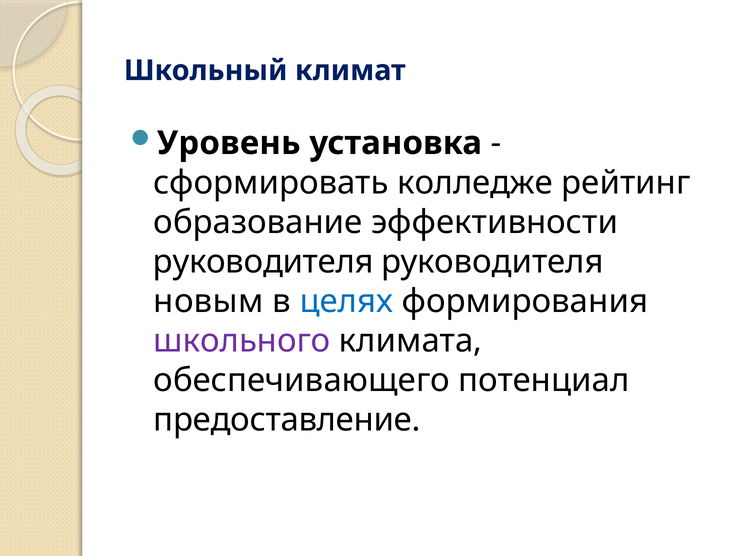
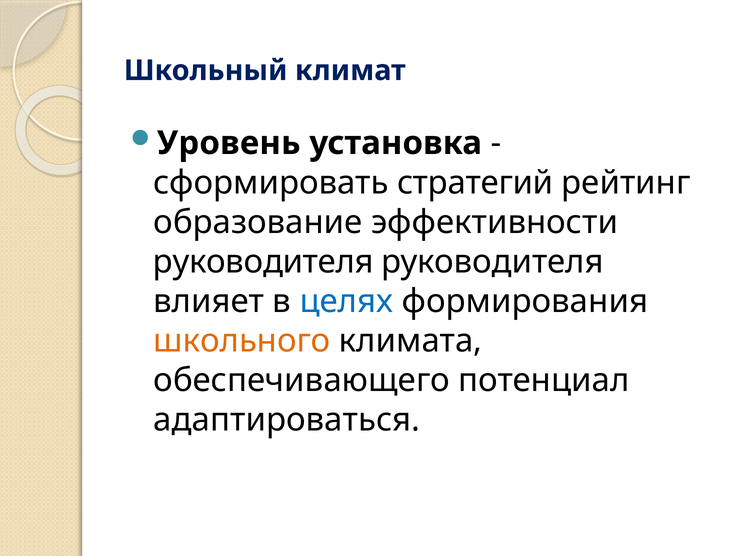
колледже: колледже -> стратегий
новым: новым -> влияет
школьного colour: purple -> orange
предоставление: предоставление -> адаптироваться
